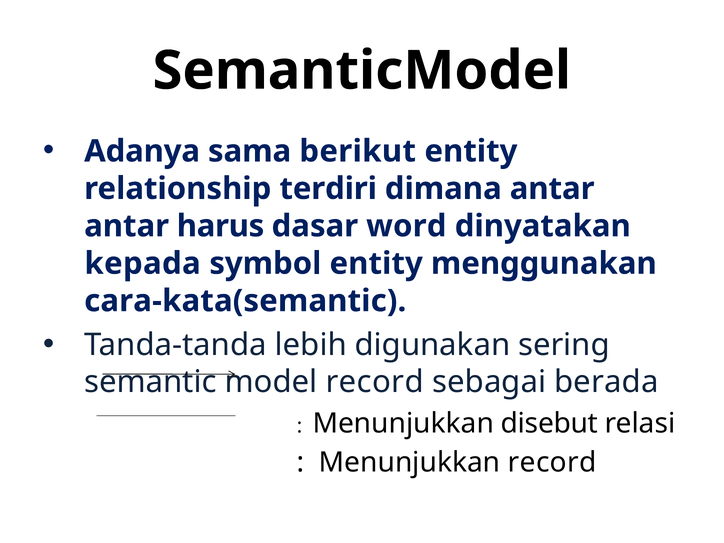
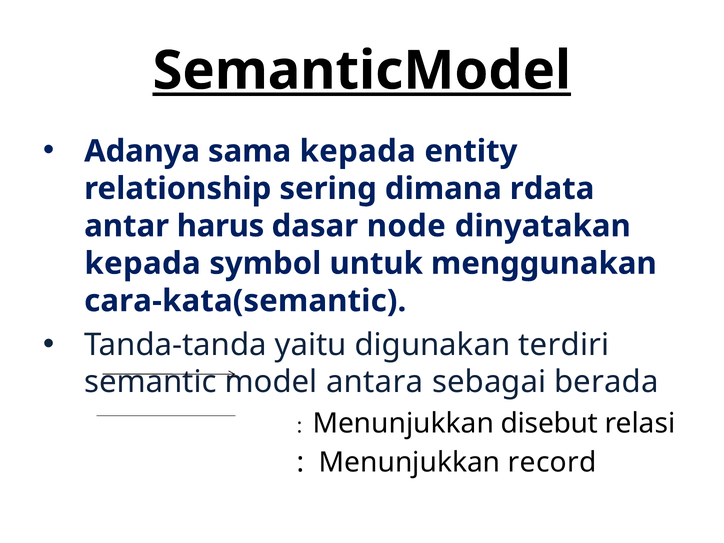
SemanticModel underline: none -> present
sama berikut: berikut -> kepada
terdiri: terdiri -> sering
dimana antar: antar -> rdata
word: word -> node
symbol entity: entity -> untuk
lebih: lebih -> yaitu
sering: sering -> terdiri
model record: record -> antara
